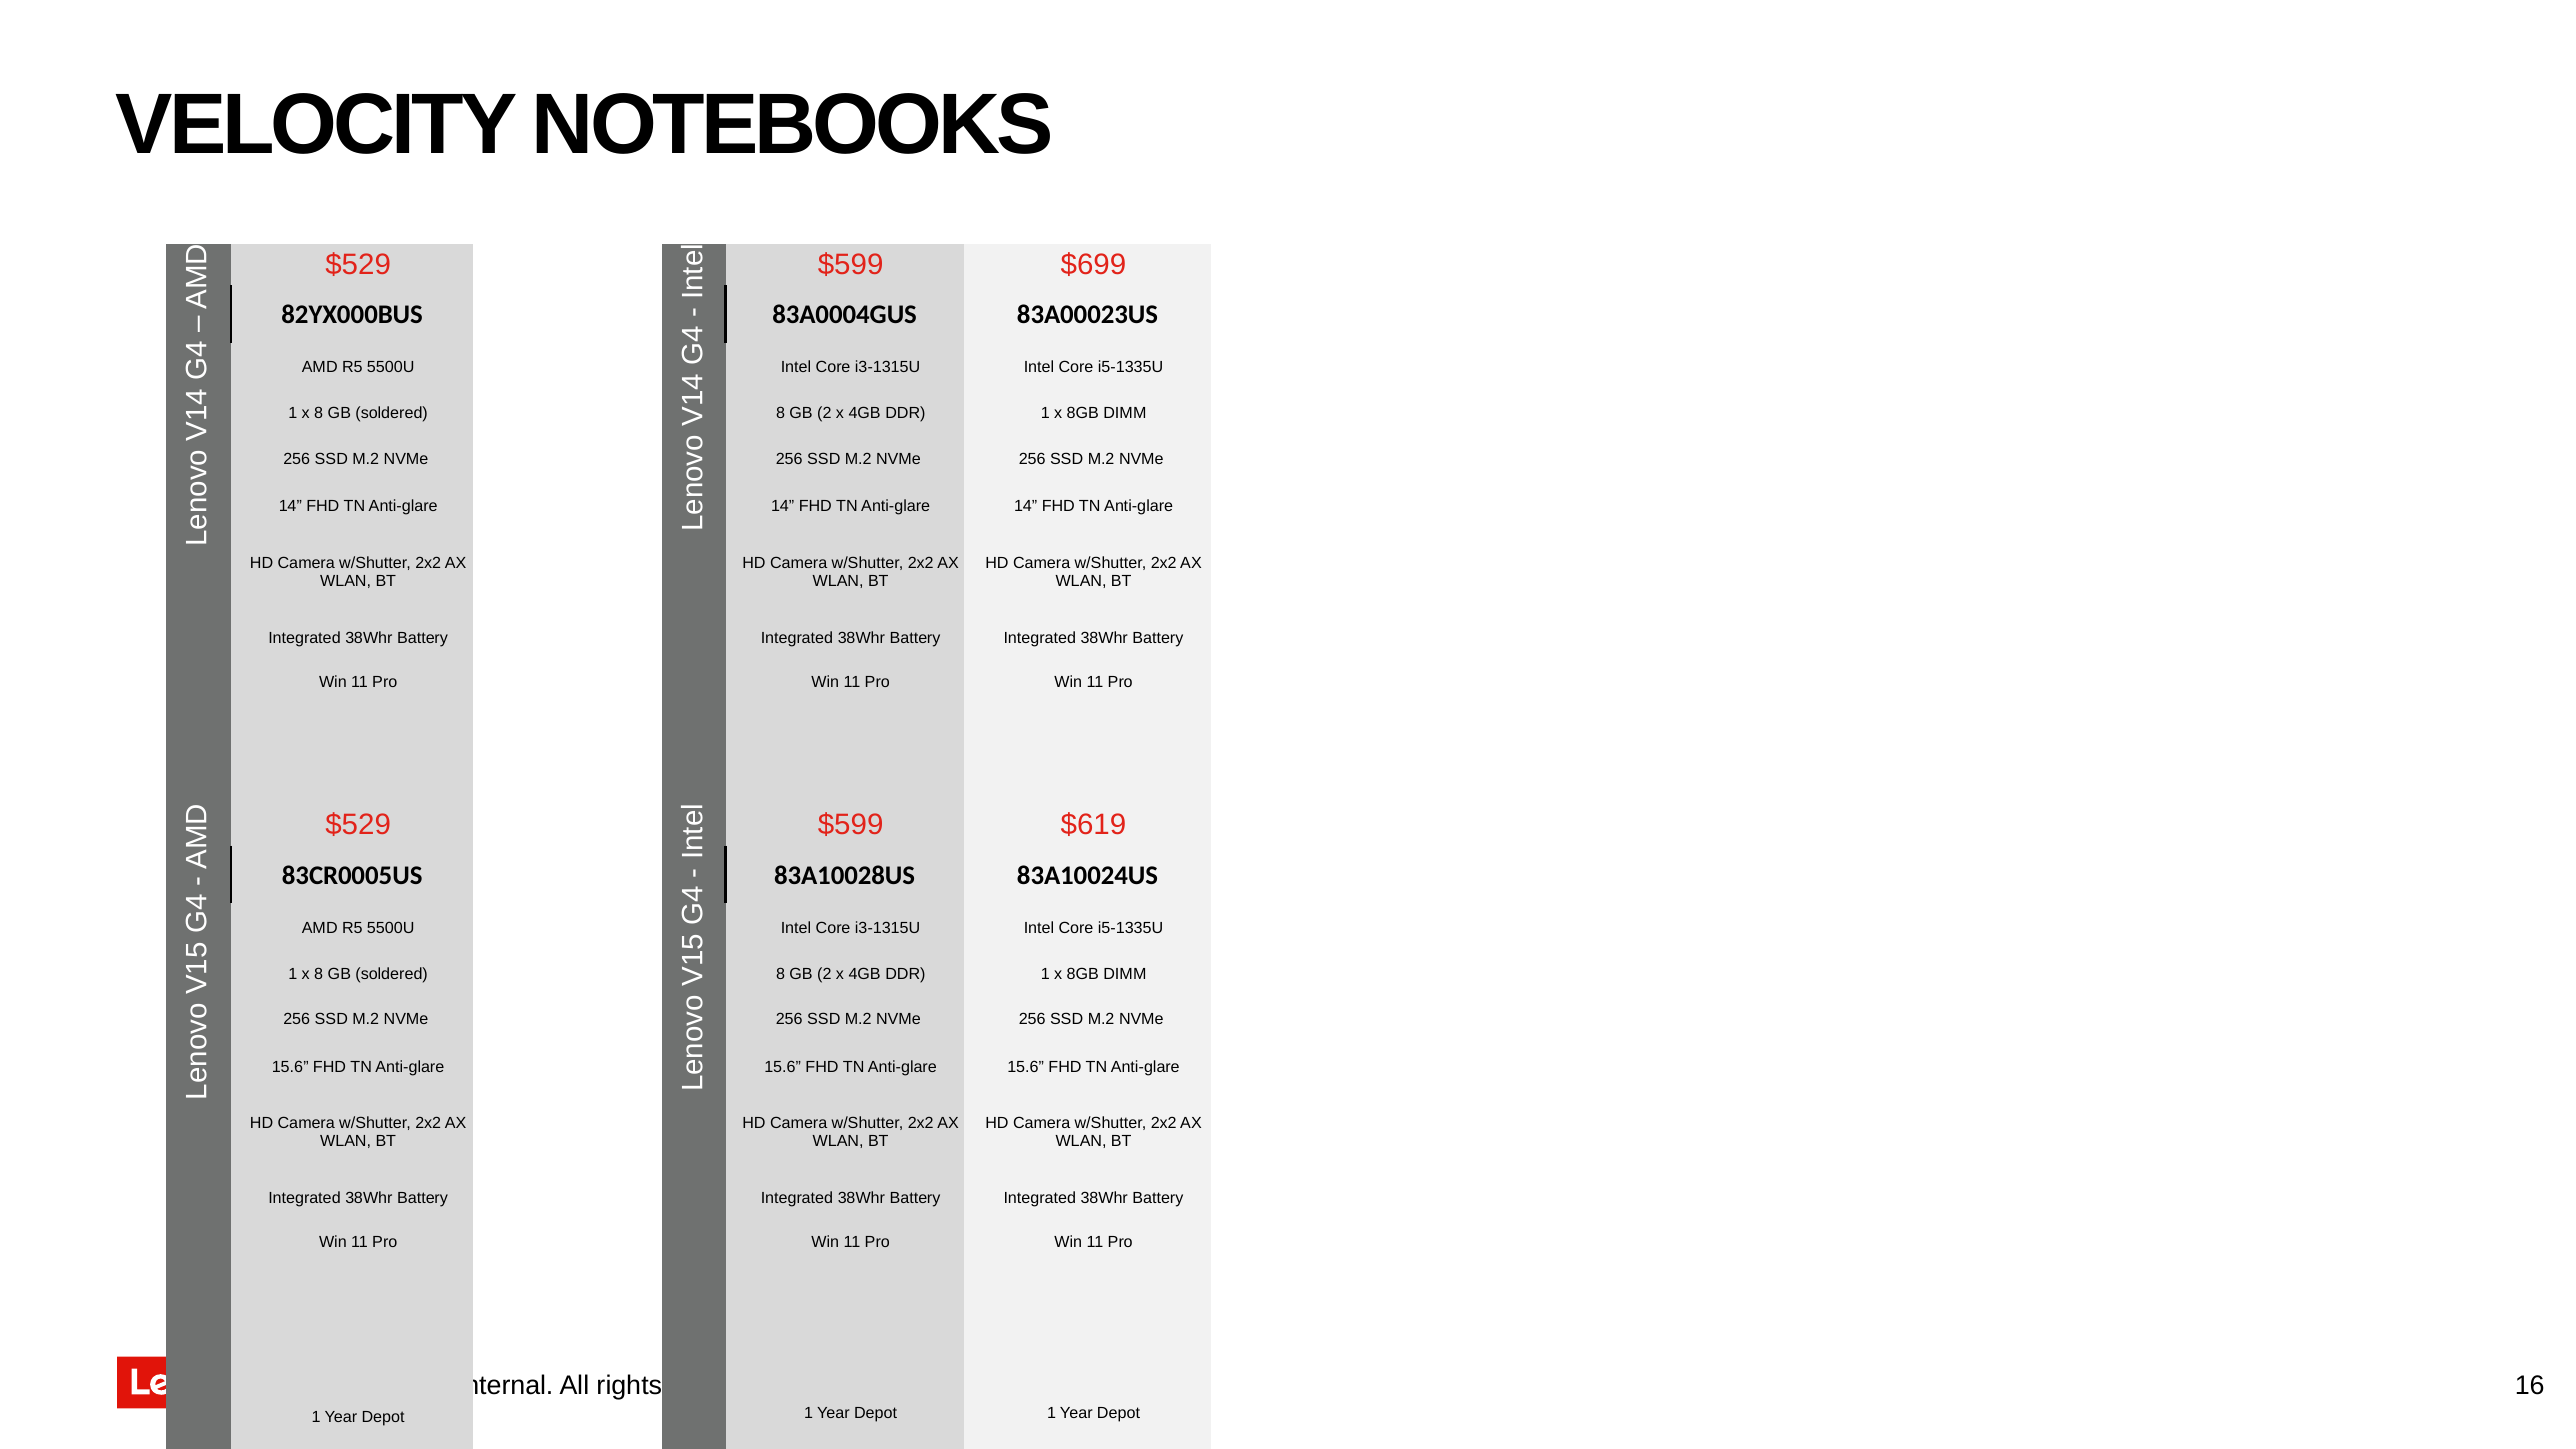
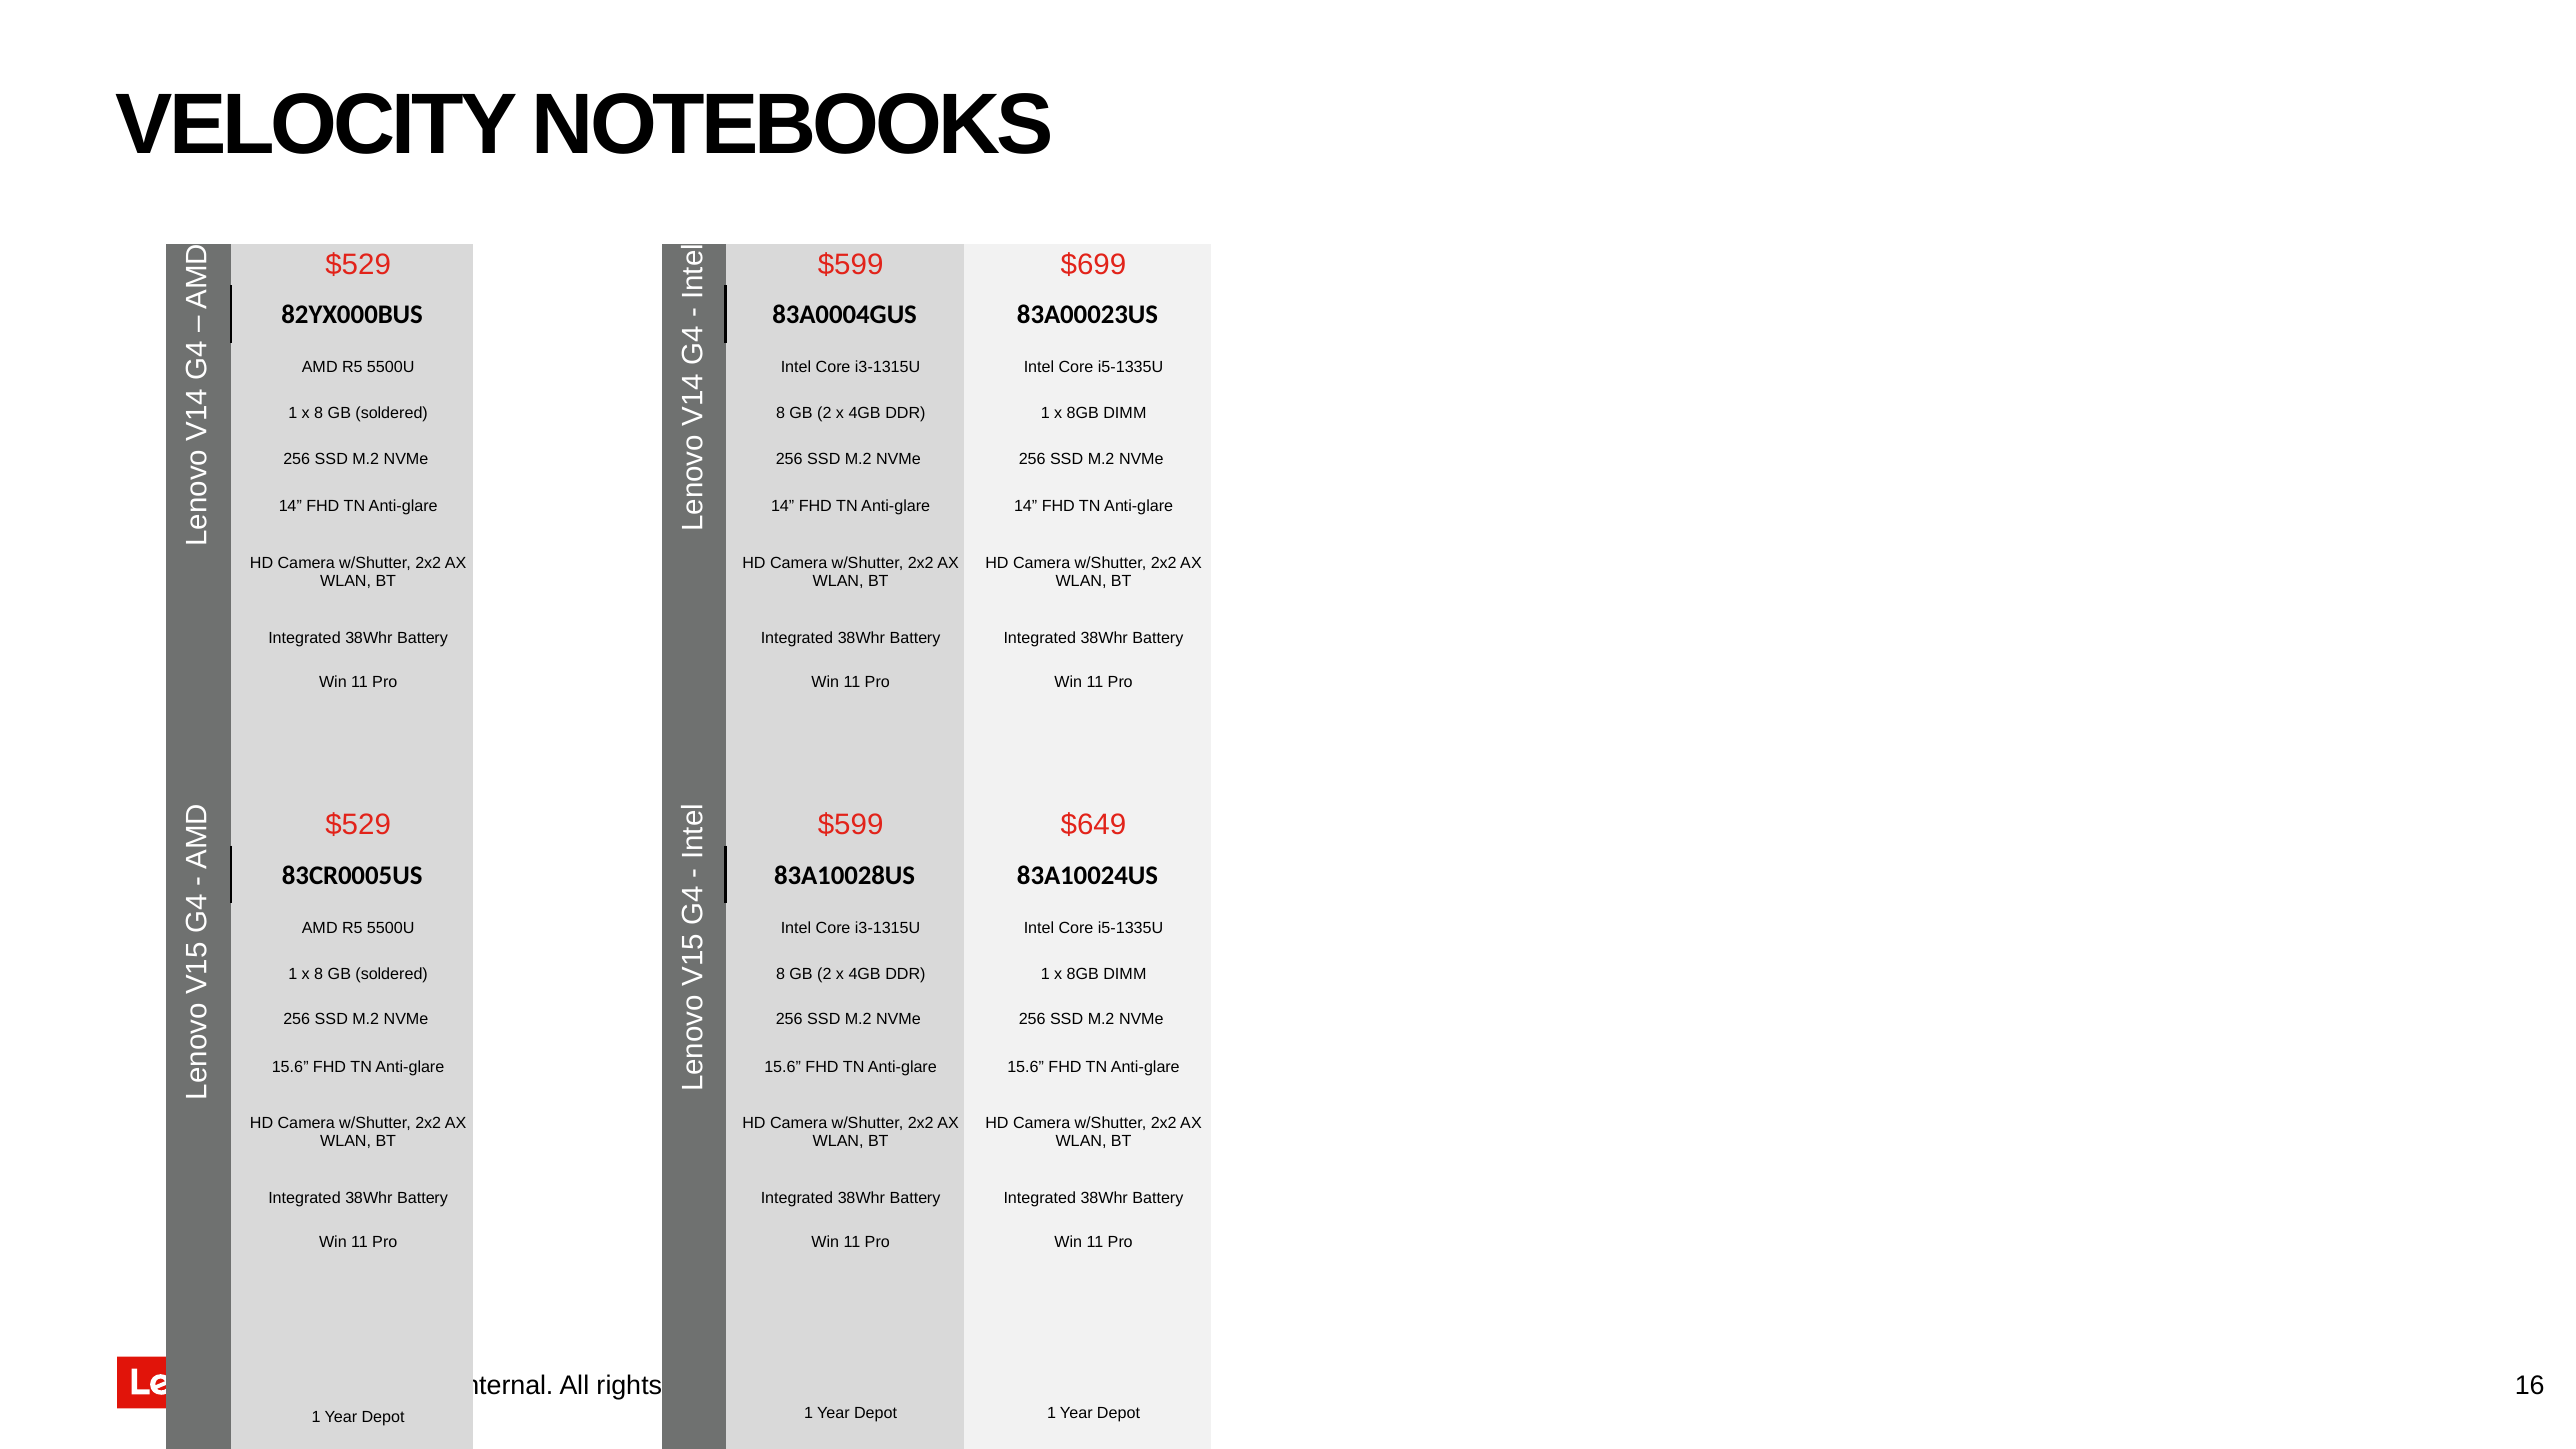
$619: $619 -> $649
